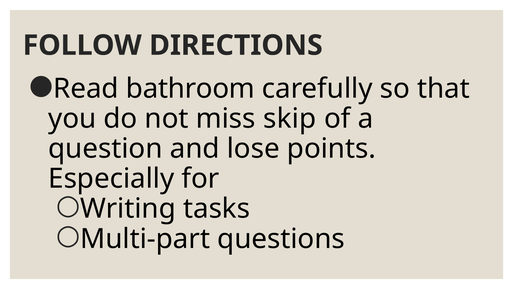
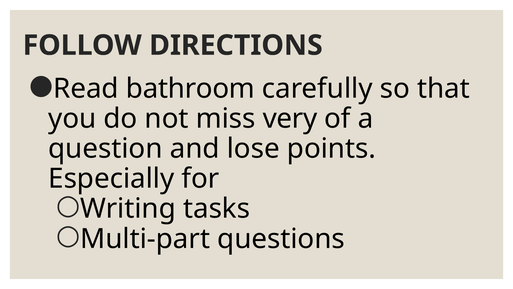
skip: skip -> very
